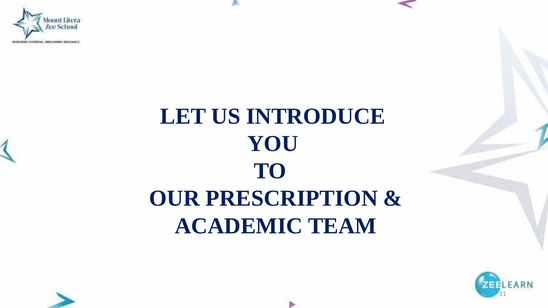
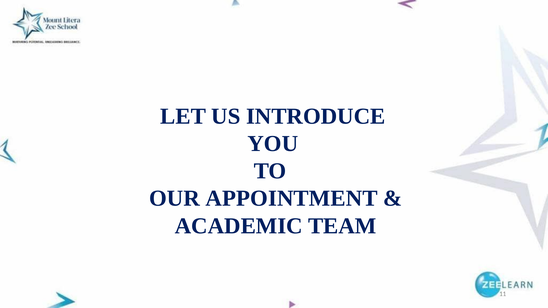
PRESCRIPTION: PRESCRIPTION -> APPOINTMENT
